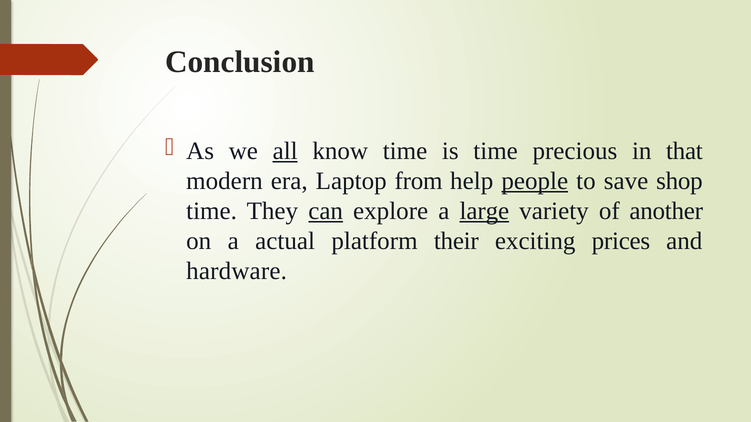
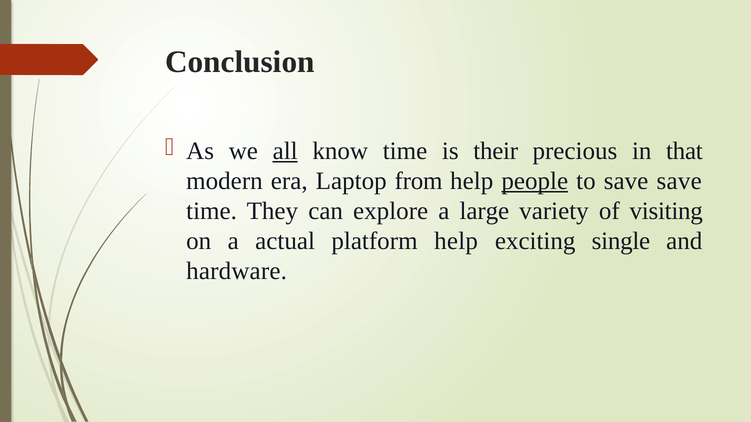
is time: time -> their
save shop: shop -> save
can underline: present -> none
large underline: present -> none
another: another -> visiting
platform their: their -> help
prices: prices -> single
